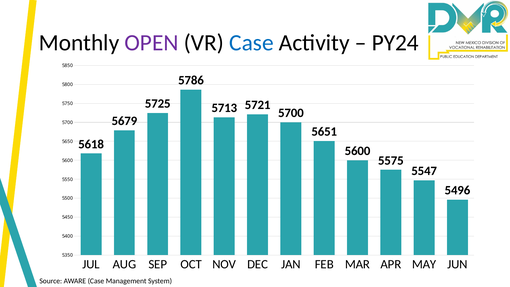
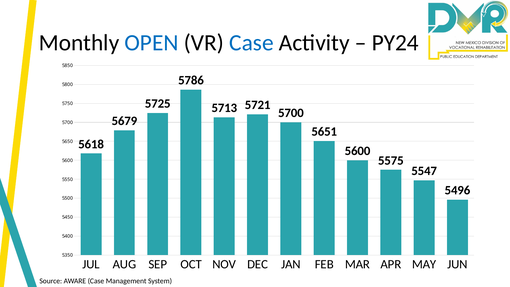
OPEN colour: purple -> blue
